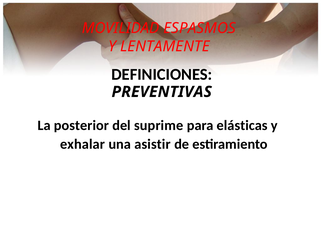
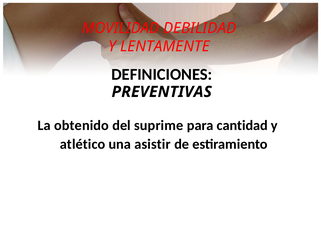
ESPASMOS: ESPASMOS -> DEBILIDAD
posterior: posterior -> obtenido
elásticas: elásticas -> cantidad
exhalar: exhalar -> atlético
